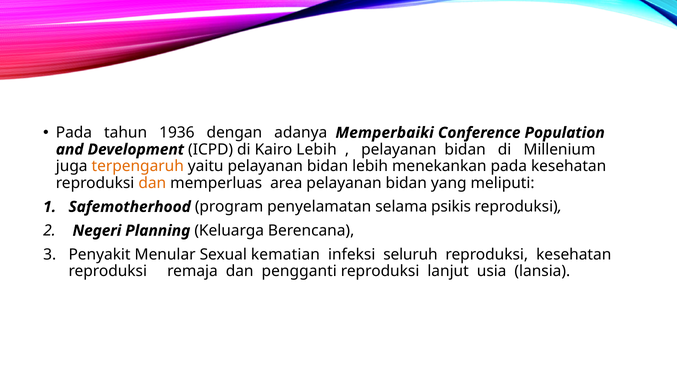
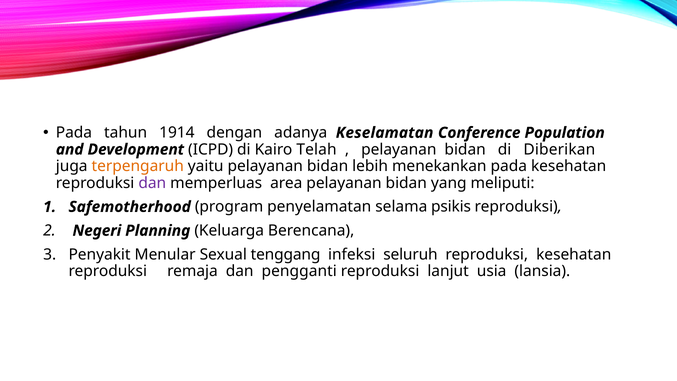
1936: 1936 -> 1914
Memperbaiki: Memperbaiki -> Keselamatan
Kairo Lebih: Lebih -> Telah
Millenium: Millenium -> Diberikan
dan at (152, 183) colour: orange -> purple
kematian: kematian -> tenggang
